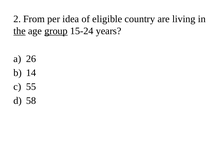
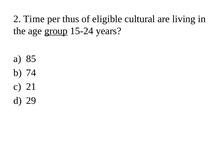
From: From -> Time
idea: idea -> thus
country: country -> cultural
the underline: present -> none
26: 26 -> 85
14: 14 -> 74
55: 55 -> 21
58: 58 -> 29
